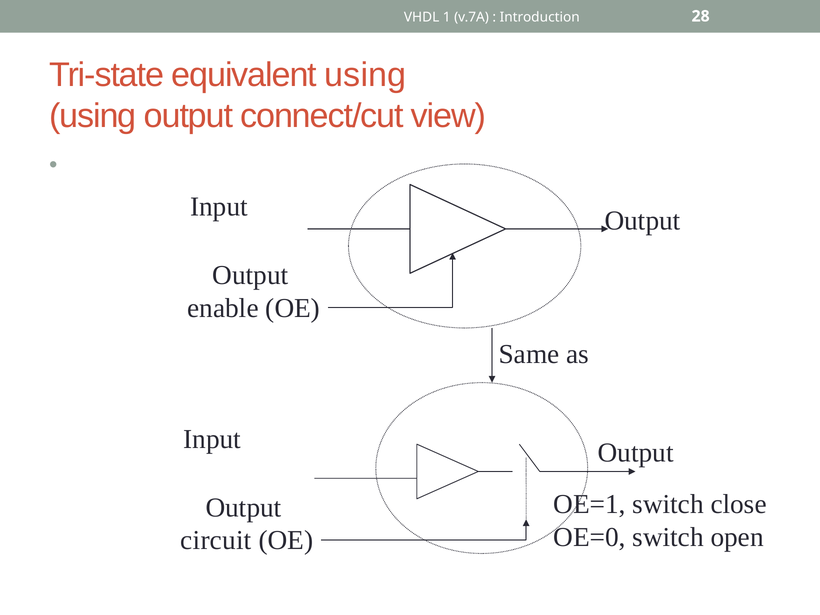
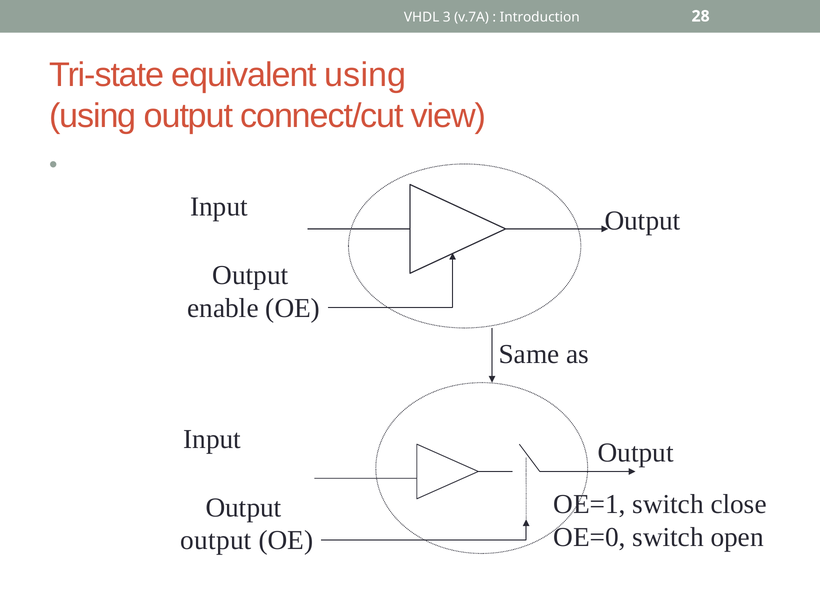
1: 1 -> 3
circuit at (216, 540): circuit -> output
